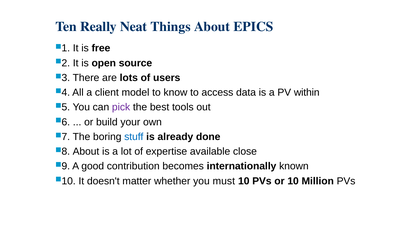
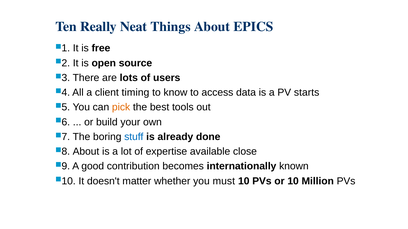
model: model -> timing
within: within -> starts
pick colour: purple -> orange
